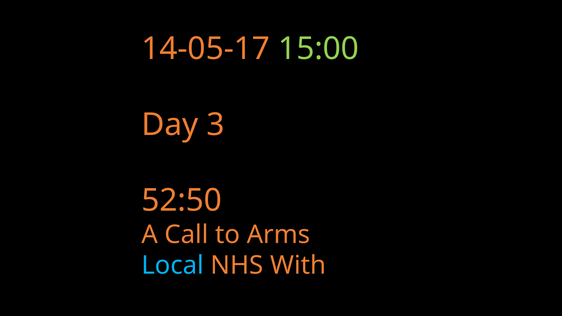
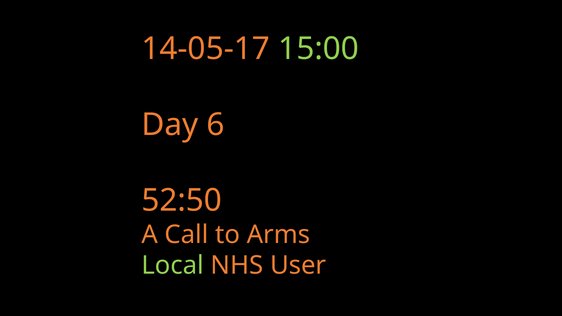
3: 3 -> 6
Local colour: light blue -> light green
With: With -> User
